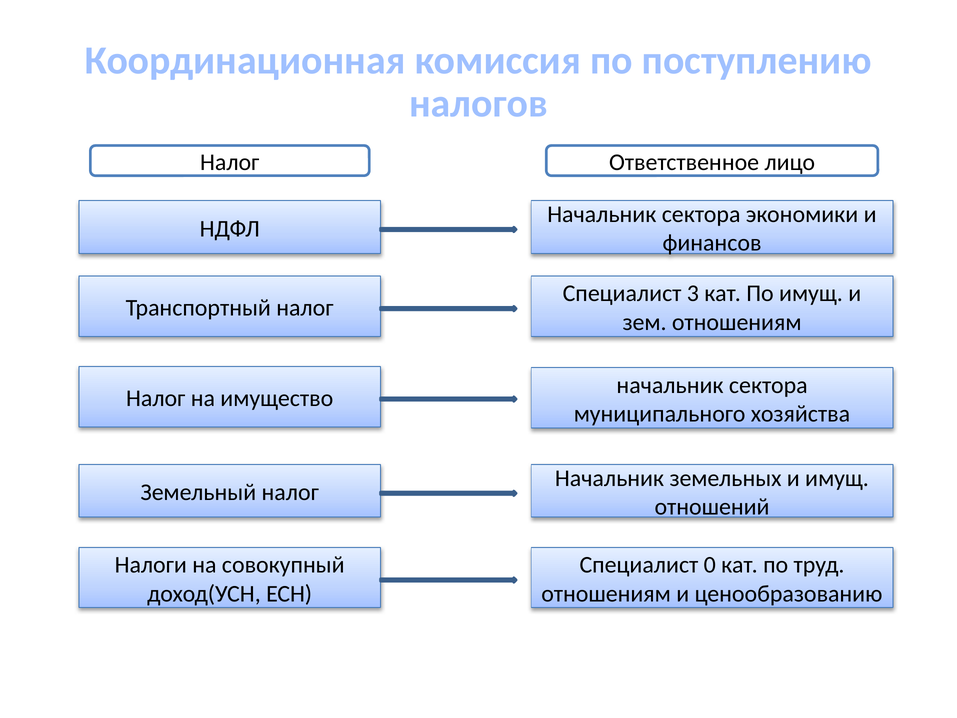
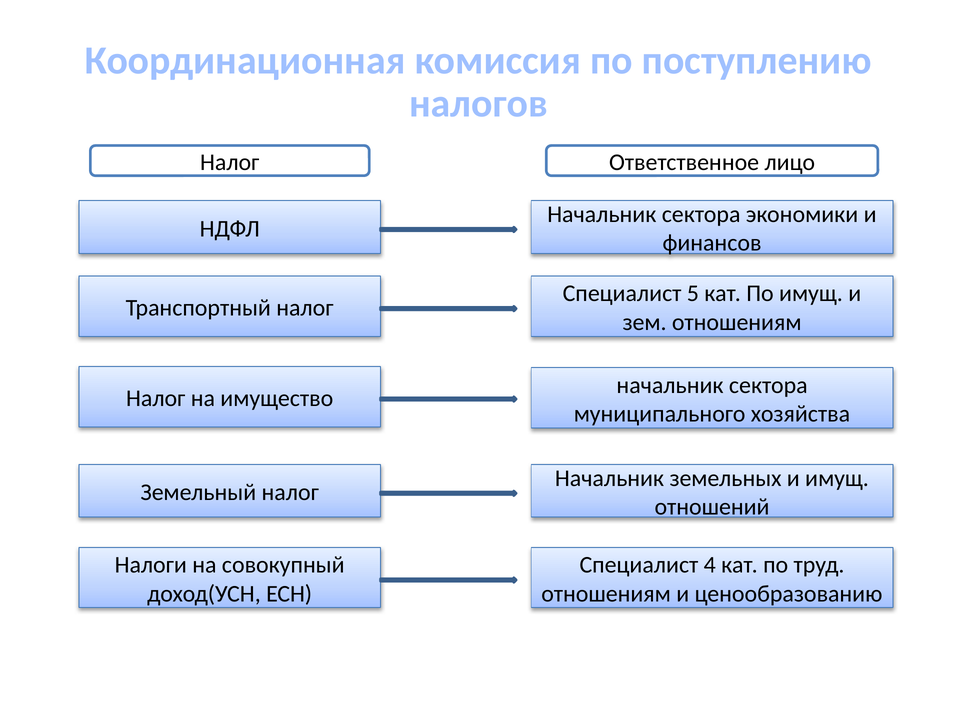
3: 3 -> 5
0: 0 -> 4
